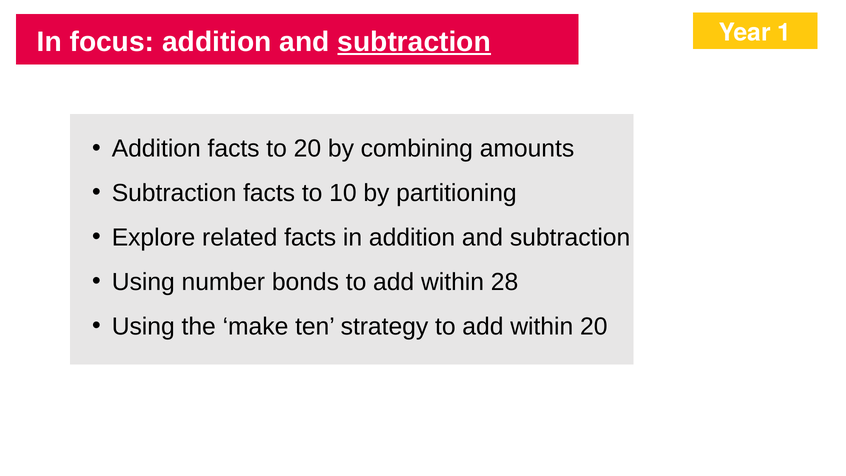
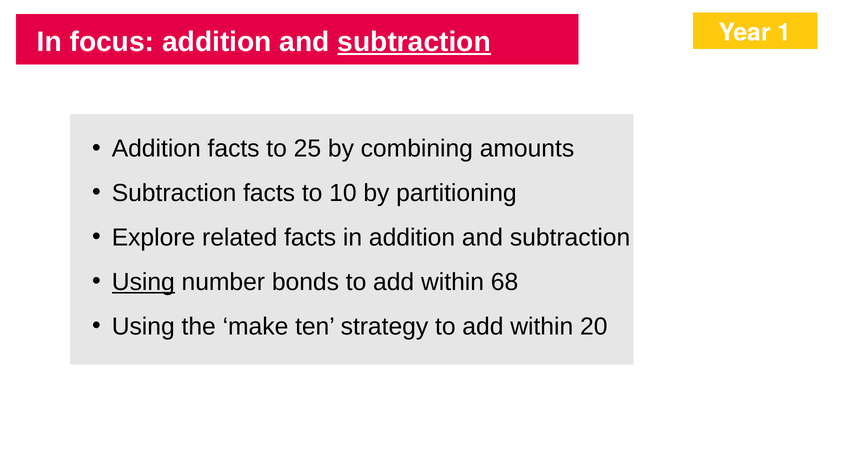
to 20: 20 -> 25
Using at (143, 282) underline: none -> present
28: 28 -> 68
